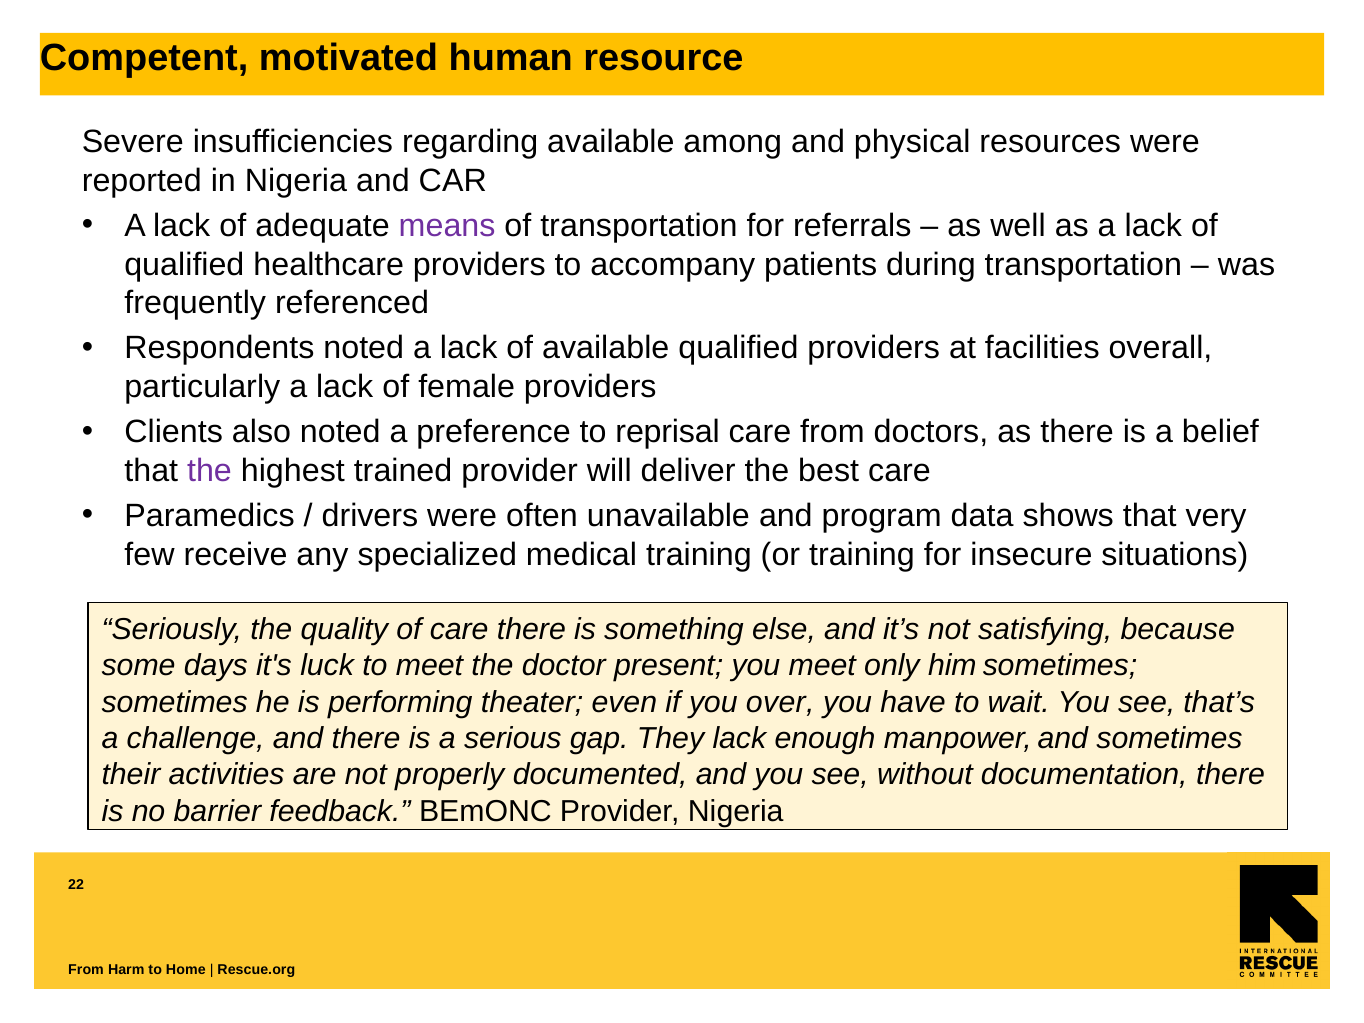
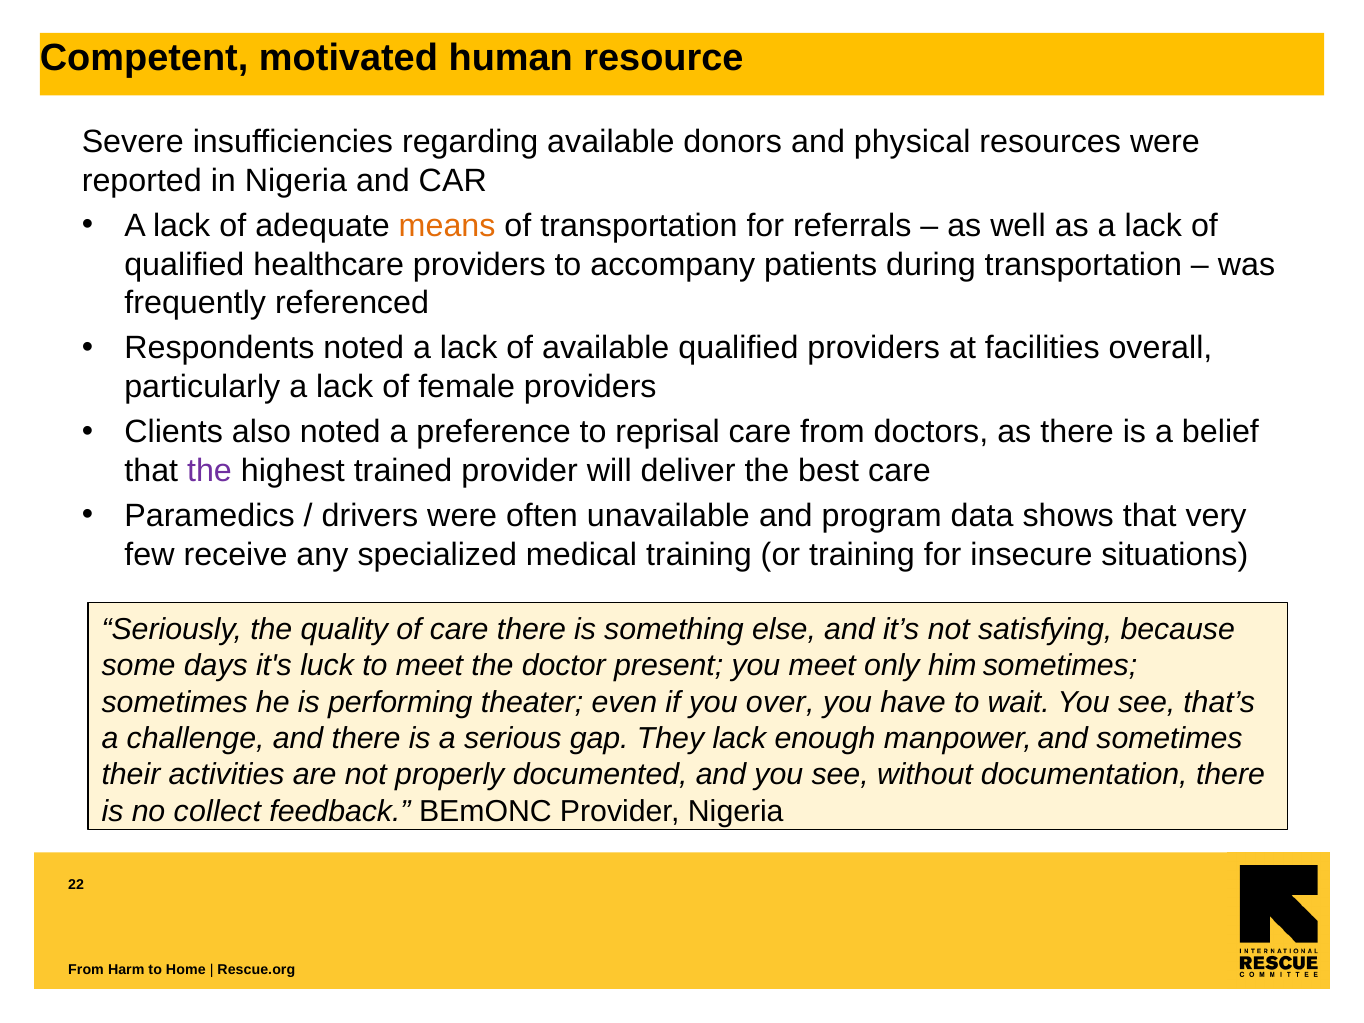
among: among -> donors
means colour: purple -> orange
barrier: barrier -> collect
